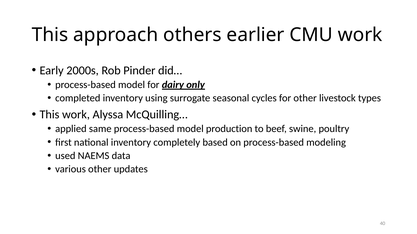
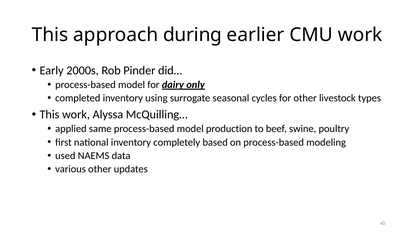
others: others -> during
